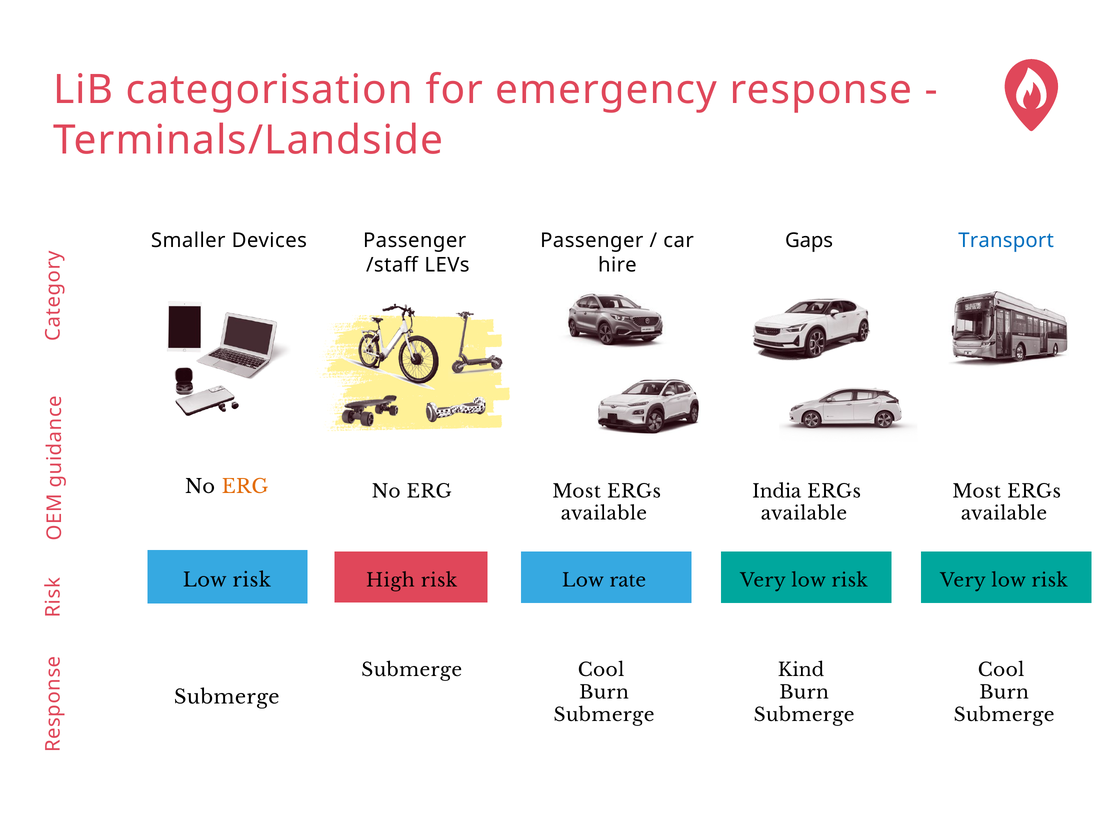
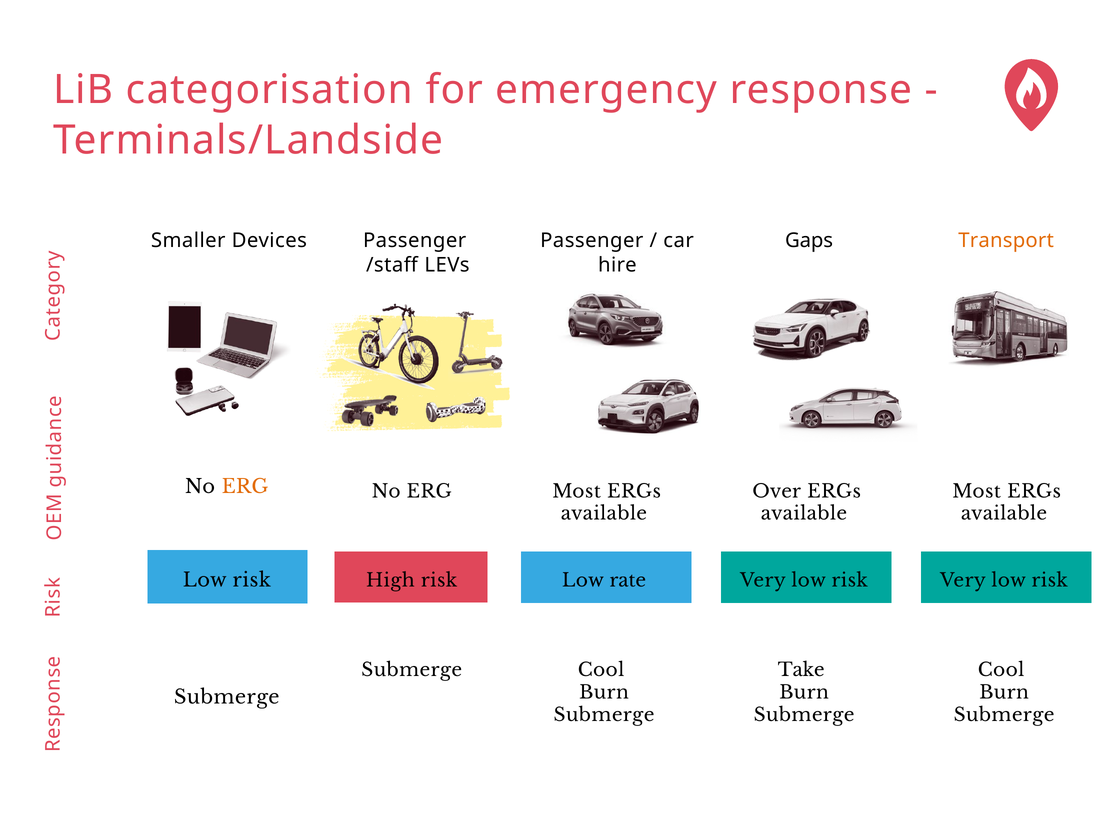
Transport colour: blue -> orange
India: India -> Over
Kind: Kind -> Take
